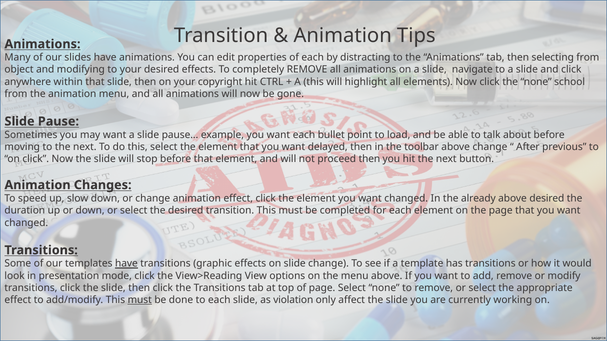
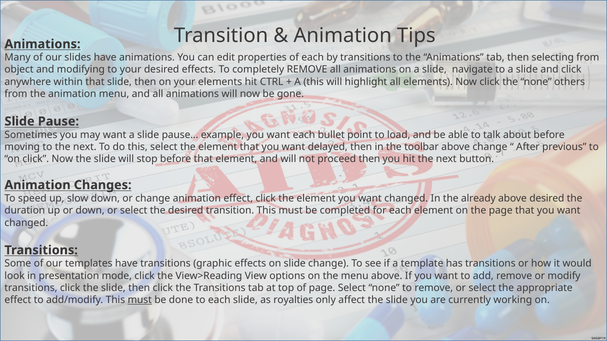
by distracting: distracting -> transitions
your copyright: copyright -> elements
school: school -> others
have at (126, 264) underline: present -> none
violation: violation -> royalties
